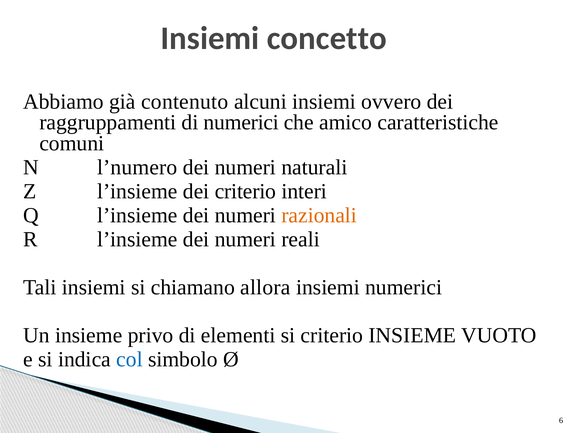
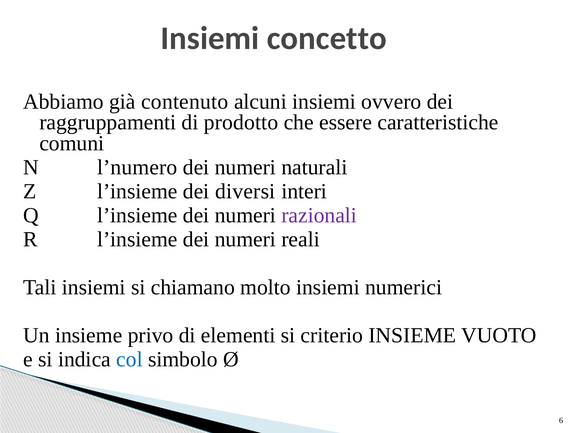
di numerici: numerici -> prodotto
amico: amico -> essere
dei criterio: criterio -> diversi
razionali colour: orange -> purple
allora: allora -> molto
